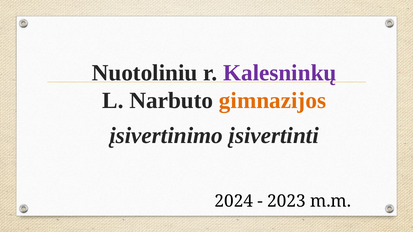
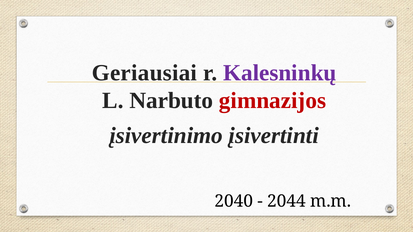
Nuotoliniu: Nuotoliniu -> Geriausiai
gimnazijos colour: orange -> red
2024: 2024 -> 2040
2023: 2023 -> 2044
